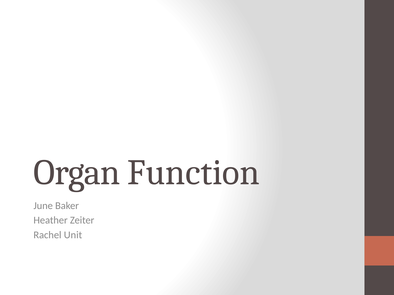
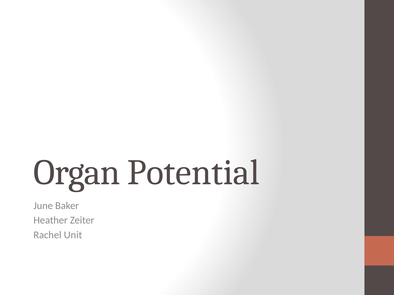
Function: Function -> Potential
